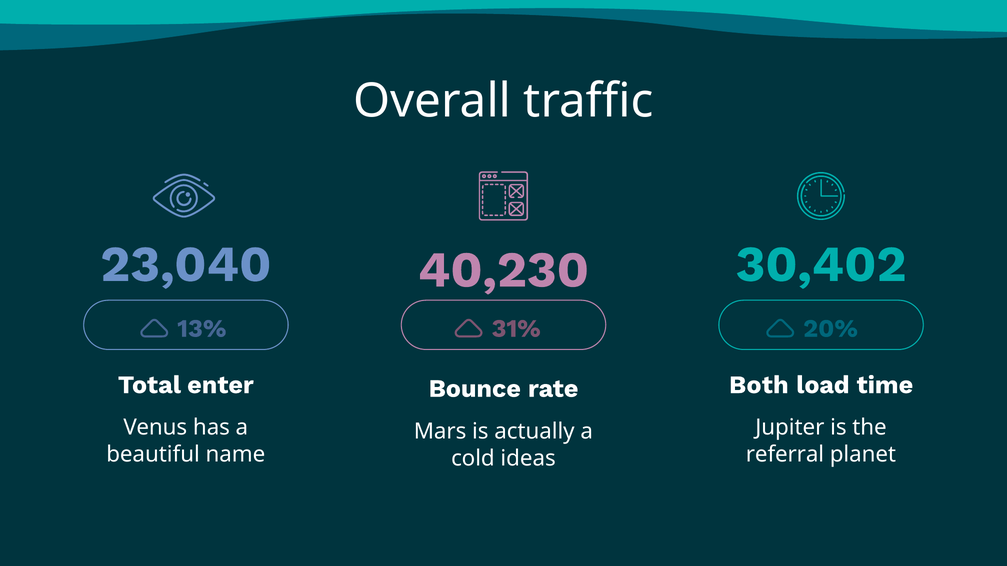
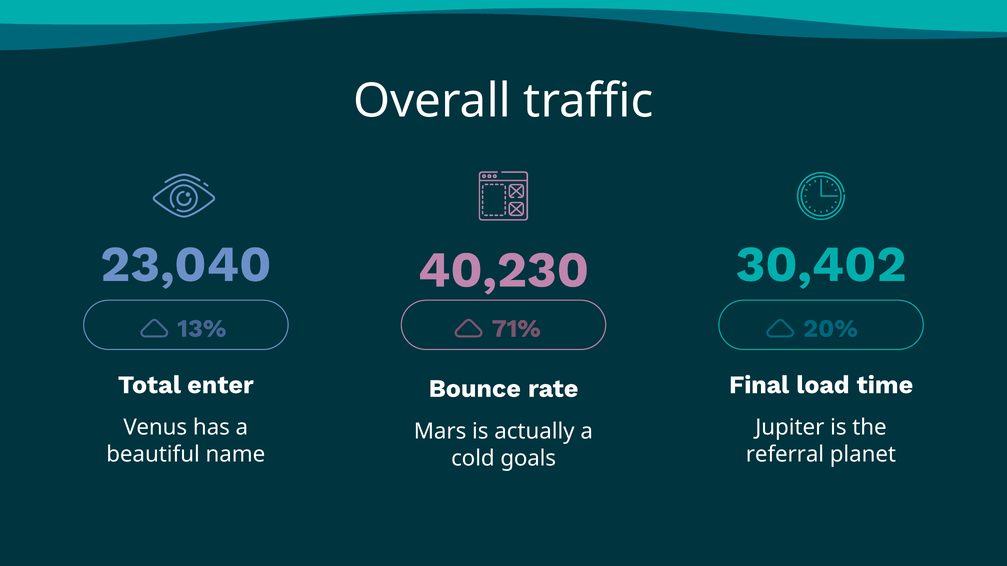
31%: 31% -> 71%
Both: Both -> Final
ideas: ideas -> goals
